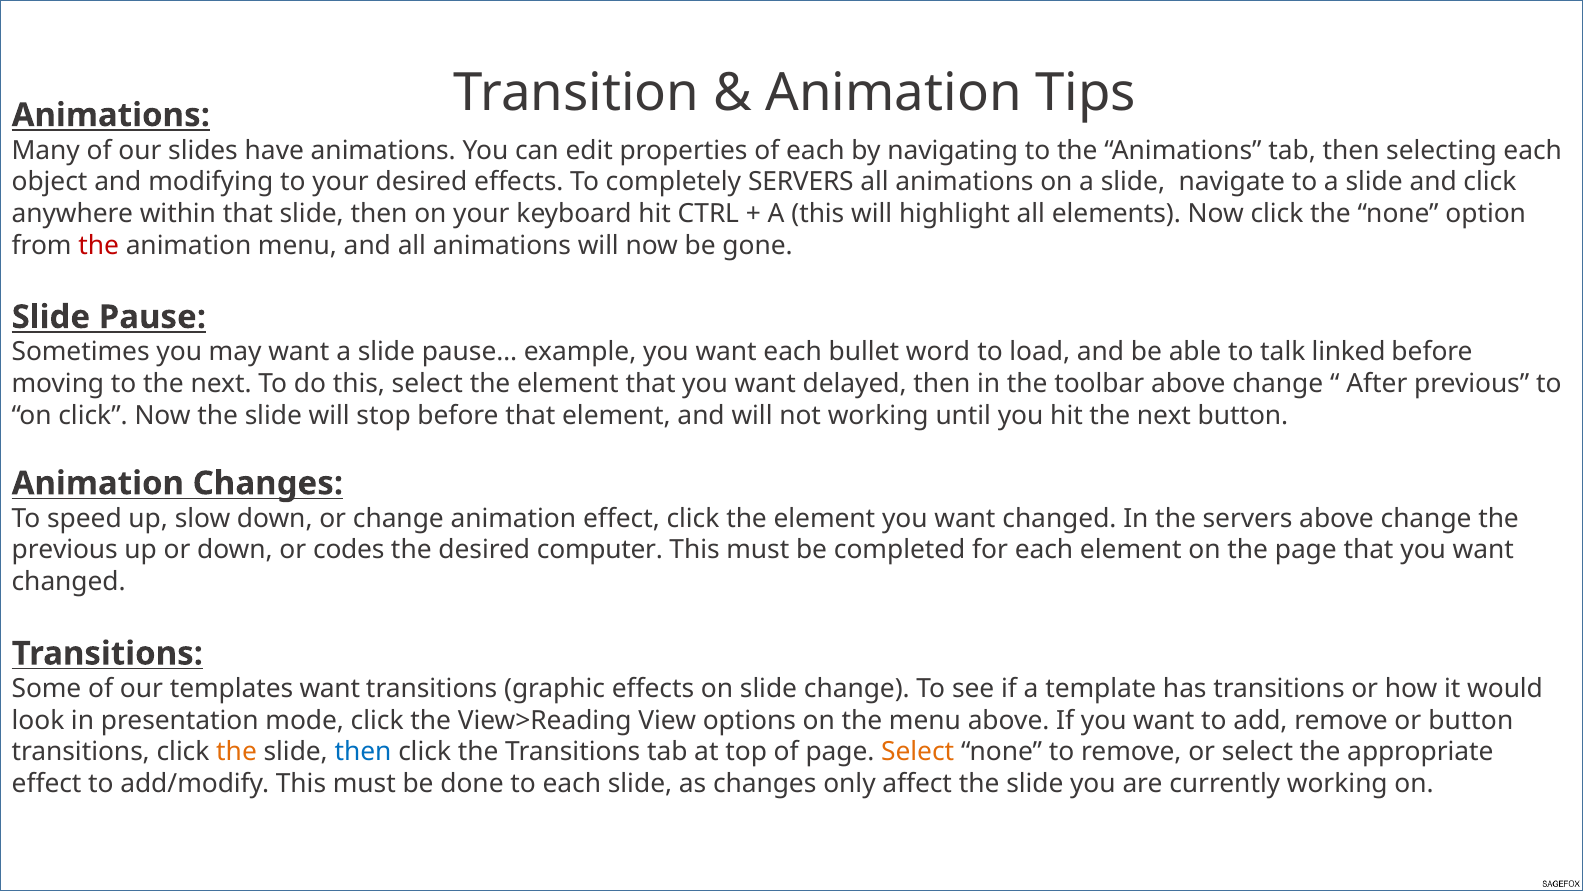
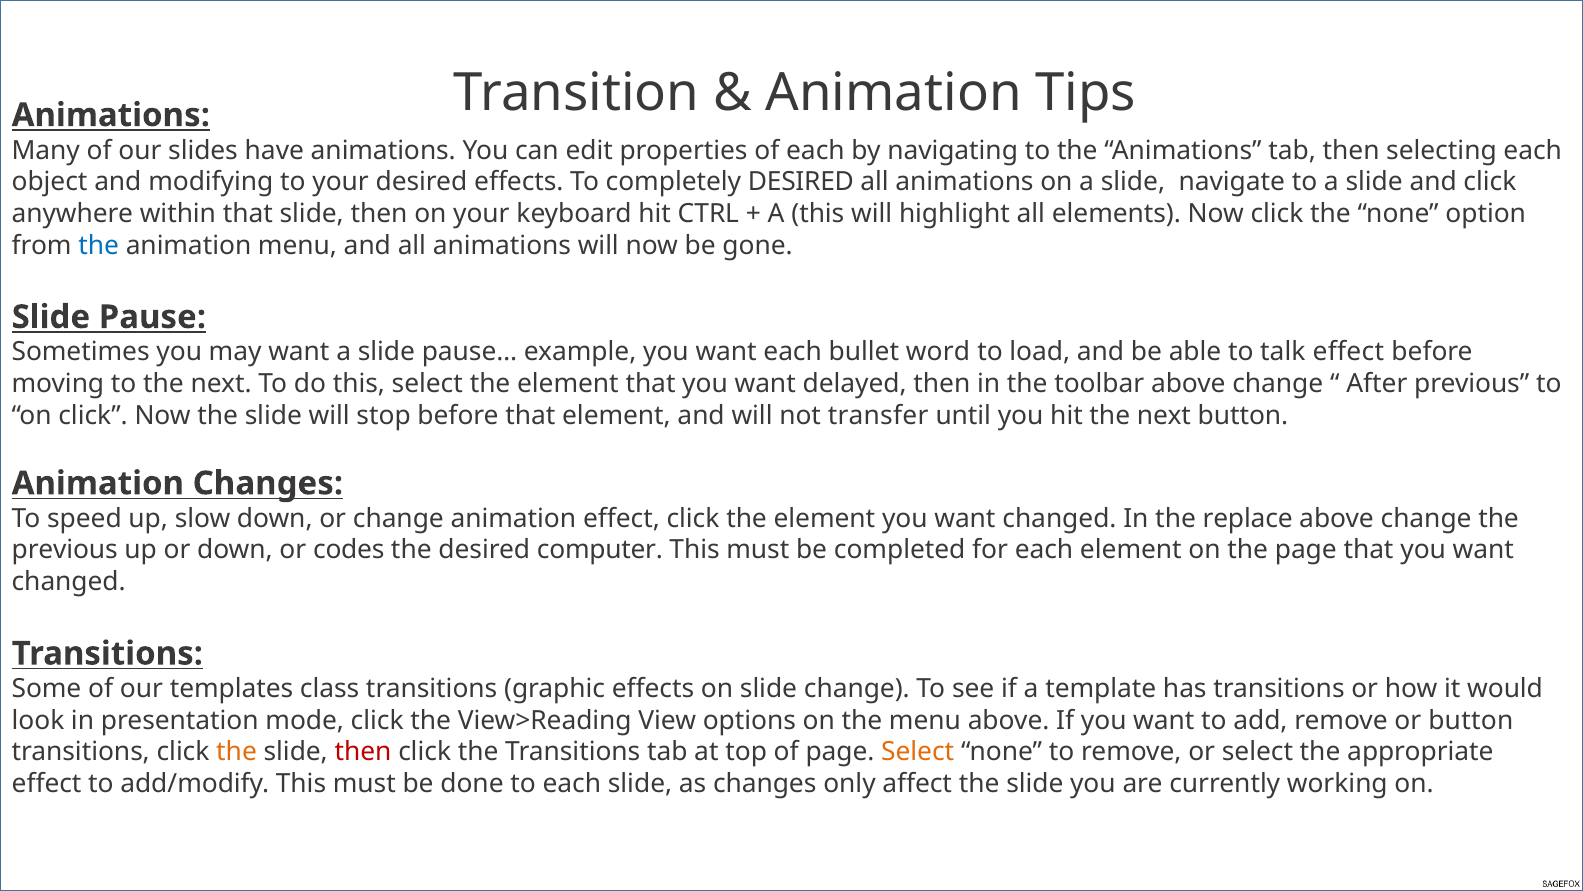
completely SERVERS: SERVERS -> DESIRED
the at (99, 245) colour: red -> blue
talk linked: linked -> effect
not working: working -> transfer
the servers: servers -> replace
templates want: want -> class
then at (363, 752) colour: blue -> red
